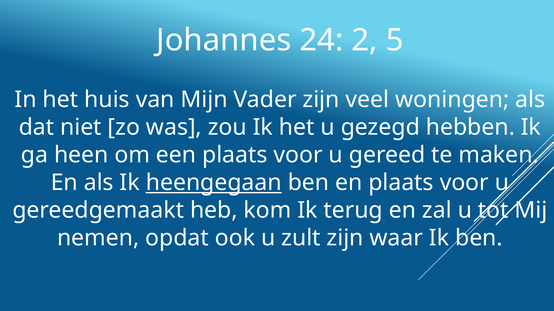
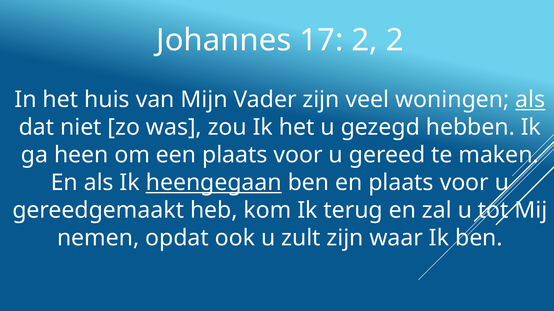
24: 24 -> 17
2 5: 5 -> 2
als at (530, 100) underline: none -> present
